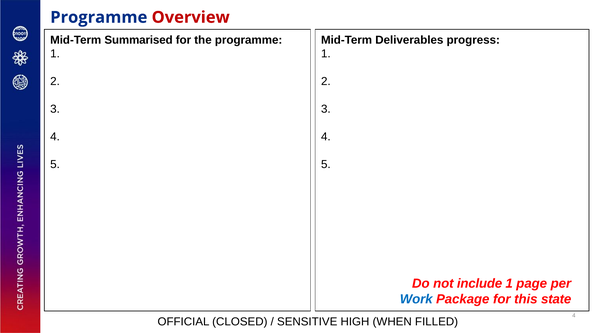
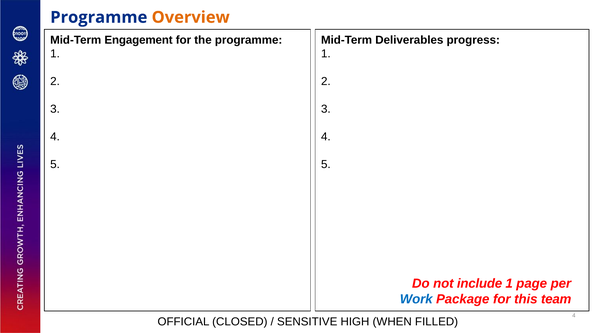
Overview colour: red -> orange
Summarised: Summarised -> Engagement
state: state -> team
